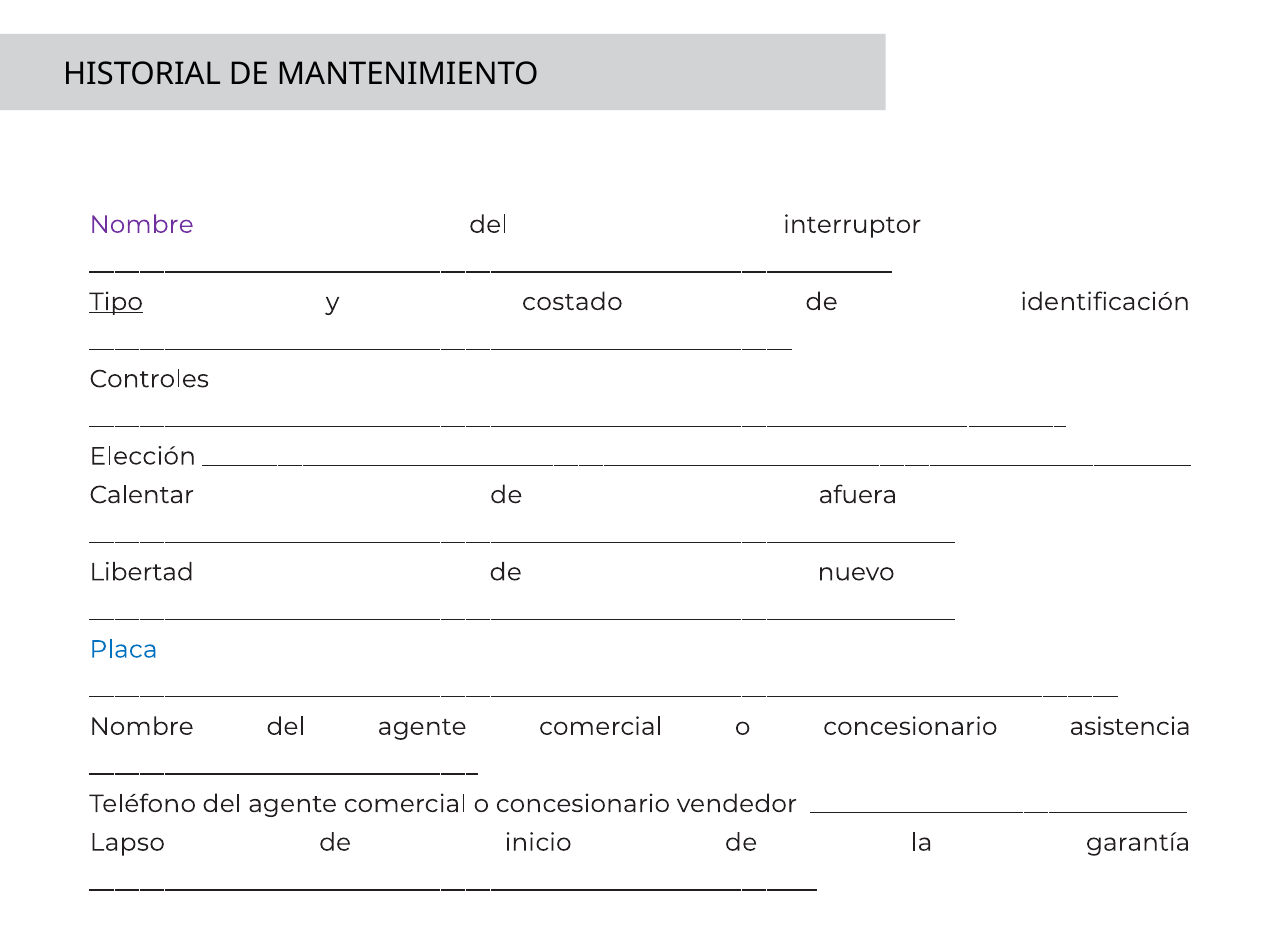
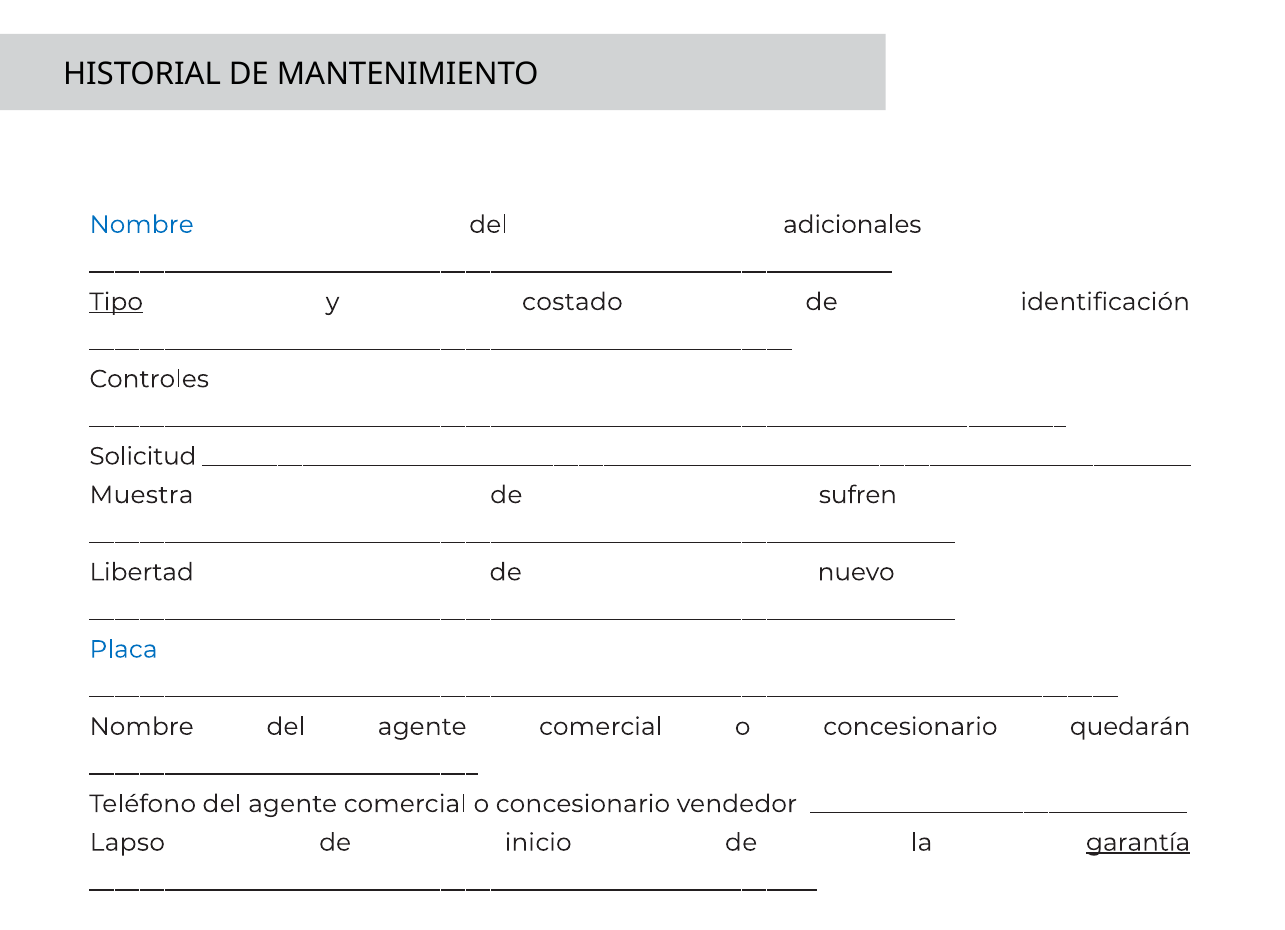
Nombre at (142, 225) colour: purple -> blue
interruptor: interruptor -> adicionales
Elección: Elección -> Solicitud
Calentar: Calentar -> Muestra
afuera: afuera -> sufren
asistencia: asistencia -> quedarán
garantía underline: none -> present
